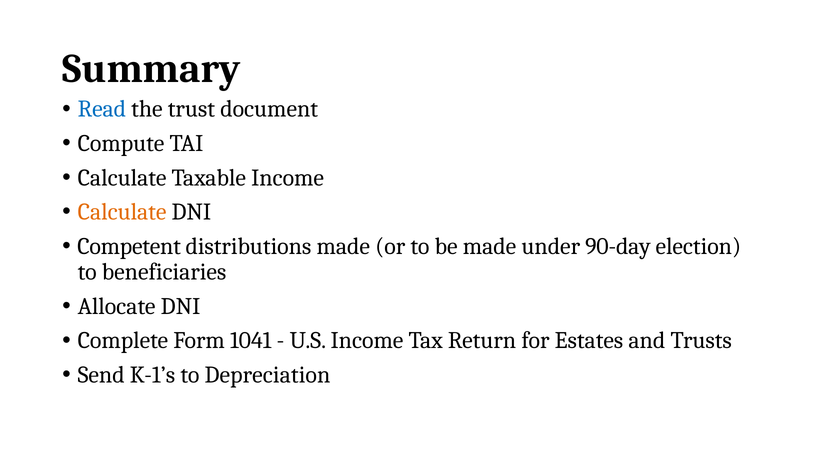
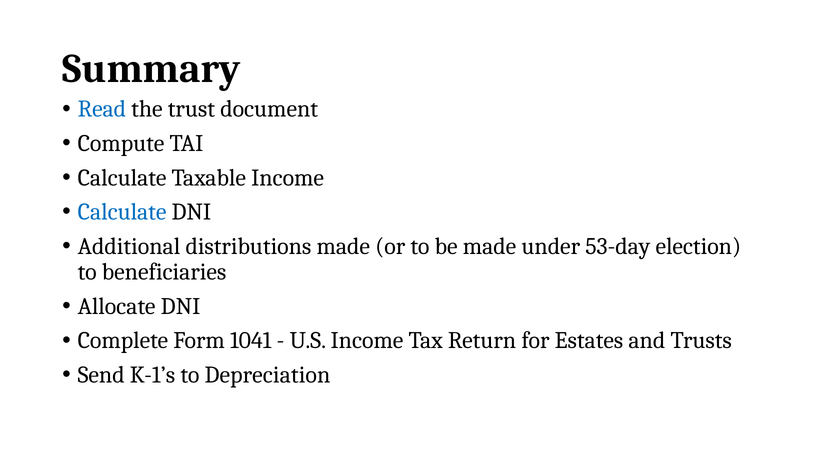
Calculate at (122, 212) colour: orange -> blue
Competent: Competent -> Additional
90-day: 90-day -> 53-day
